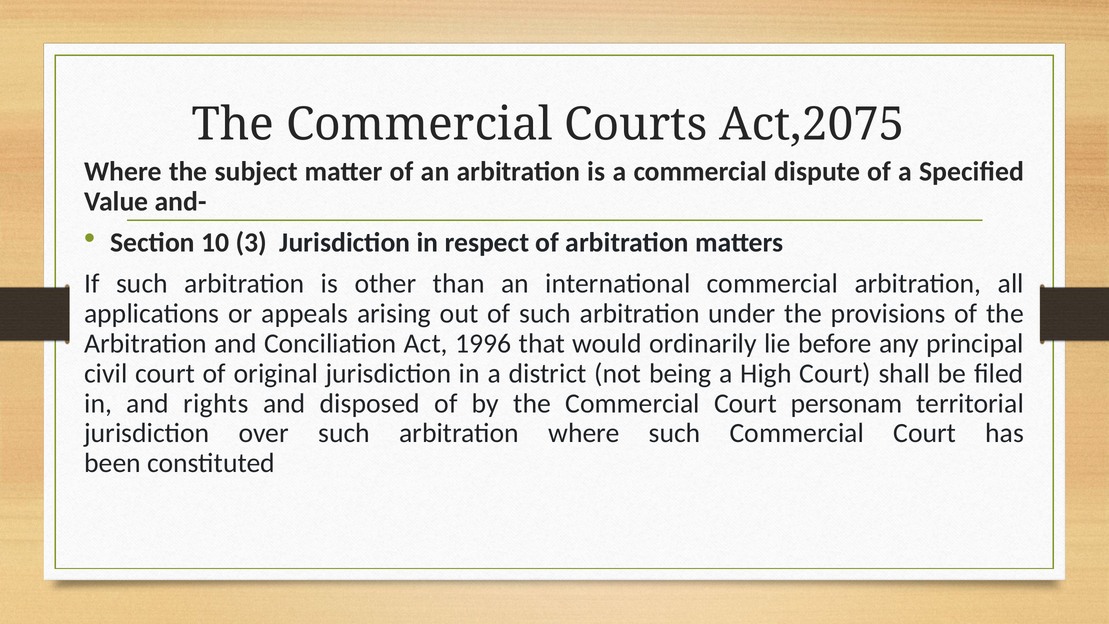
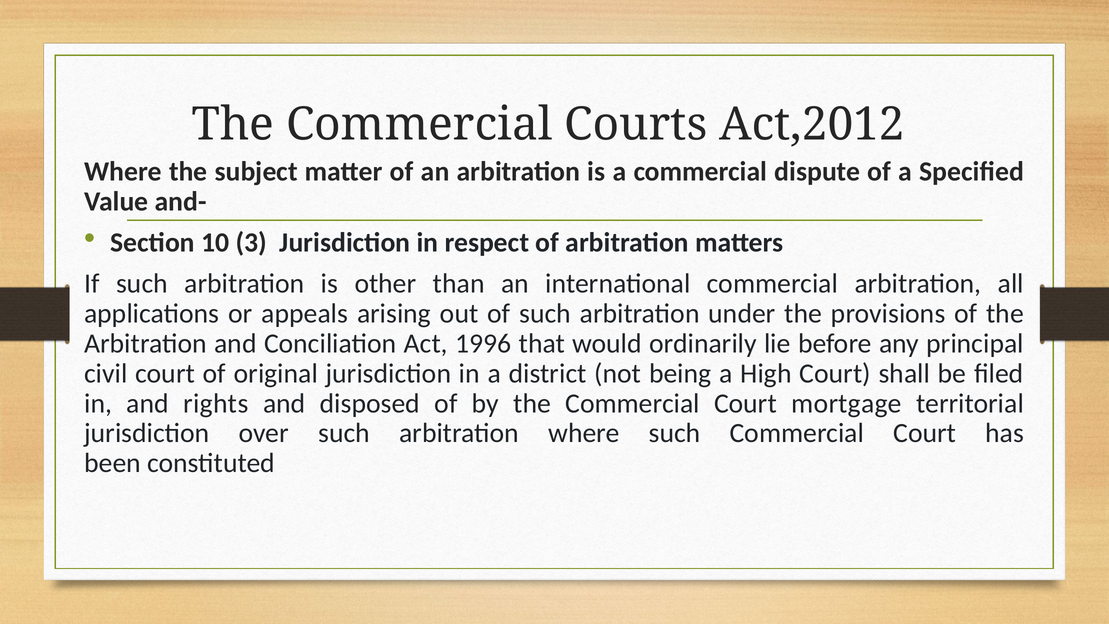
Act,2075: Act,2075 -> Act,2012
personam: personam -> mortgage
